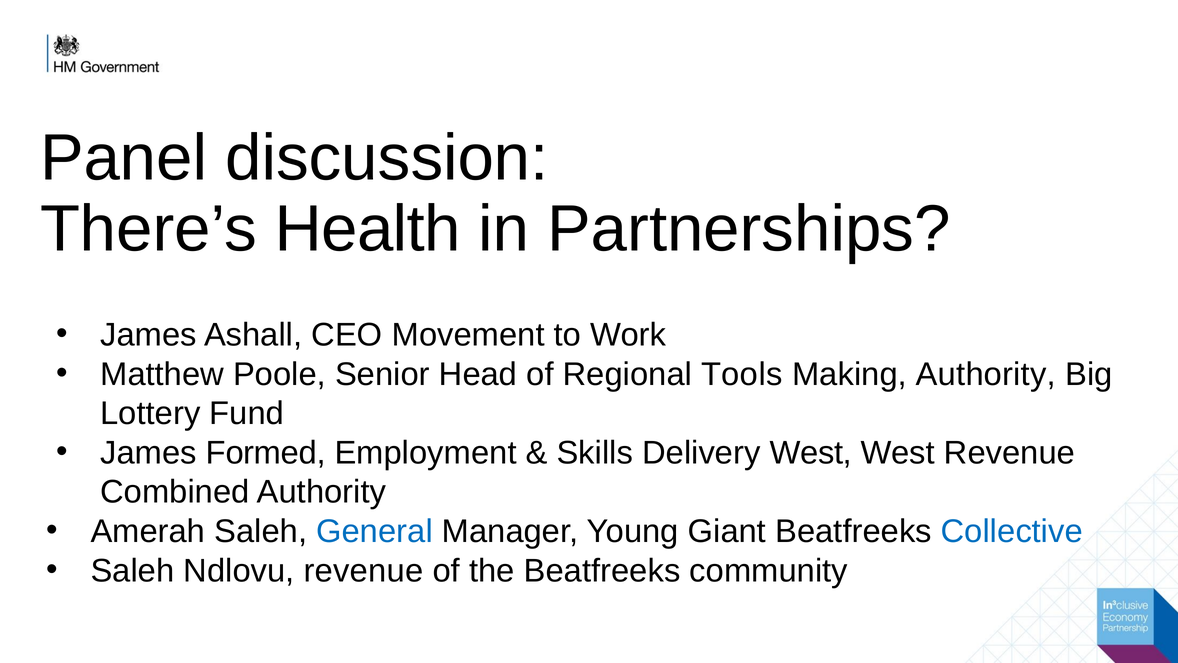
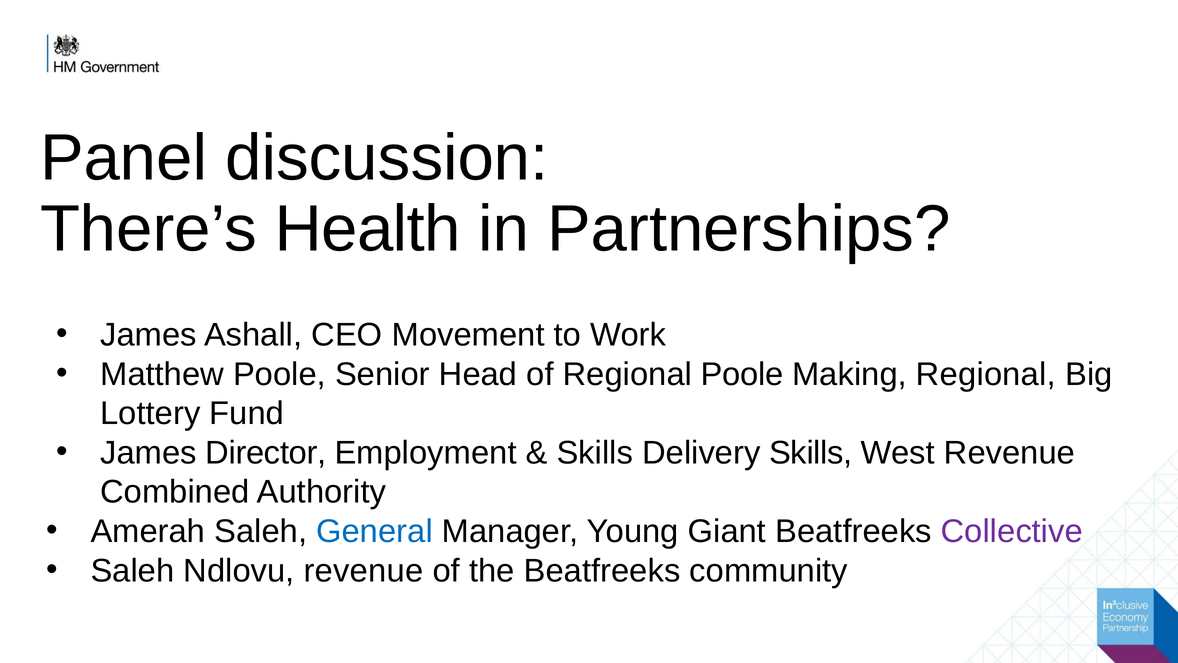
Regional Tools: Tools -> Poole
Making Authority: Authority -> Regional
Formed: Formed -> Director
Delivery West: West -> Skills
Collective colour: blue -> purple
